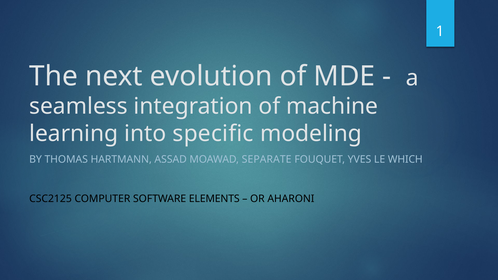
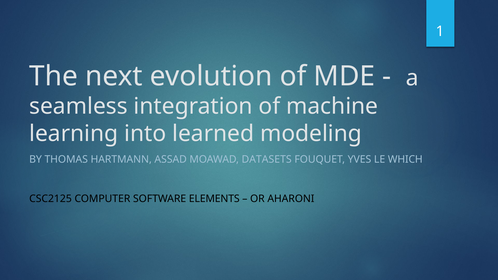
specific: specific -> learned
SEPARATE: SEPARATE -> DATASETS
